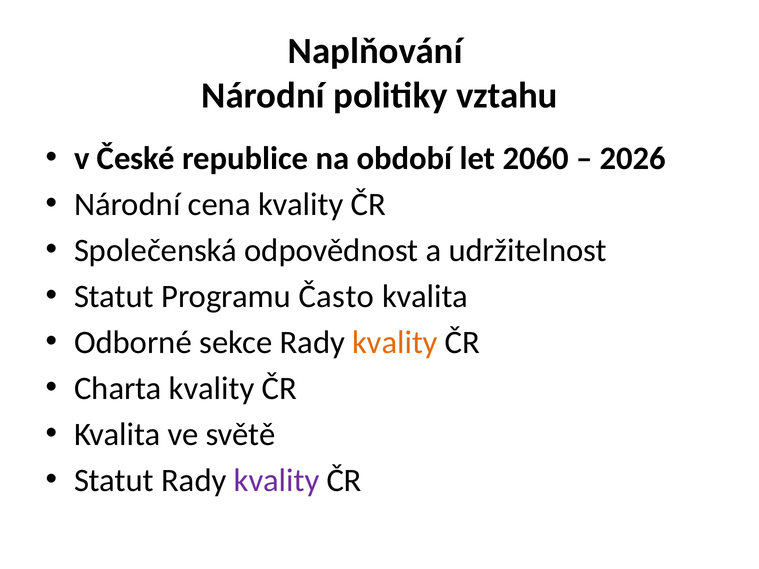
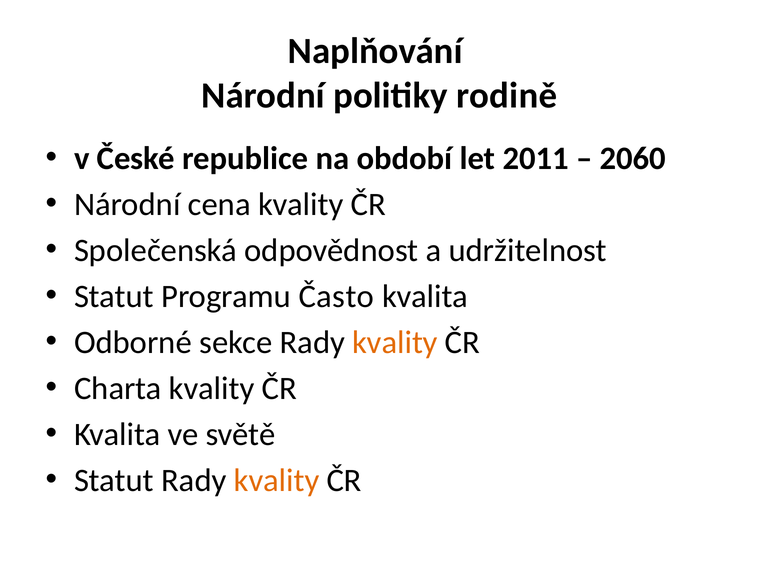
vztahu: vztahu -> rodině
2060: 2060 -> 2011
2026: 2026 -> 2060
kvality at (277, 480) colour: purple -> orange
